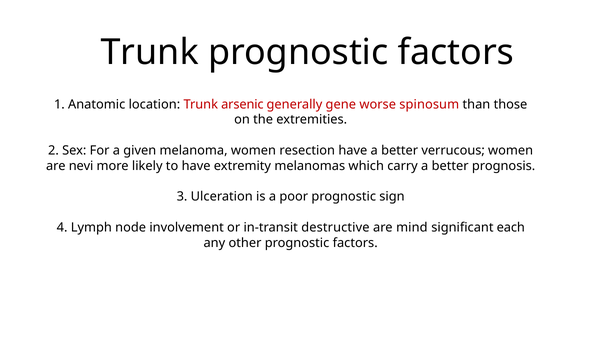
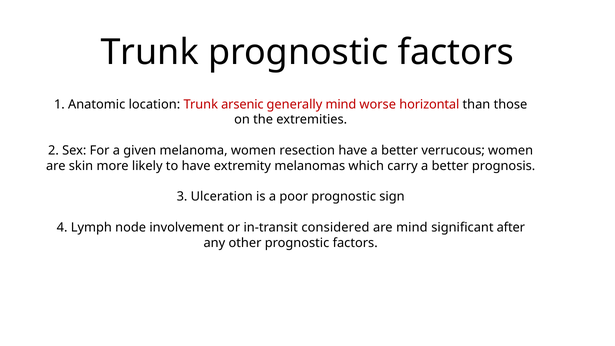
generally gene: gene -> mind
spinosum: spinosum -> horizontal
nevi: nevi -> skin
destructive: destructive -> considered
each: each -> after
